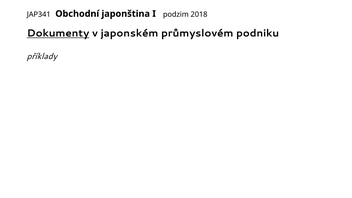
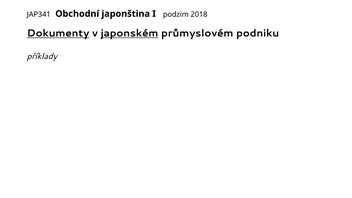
japonském underline: none -> present
